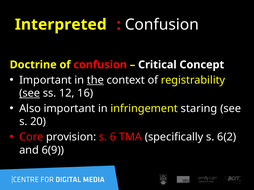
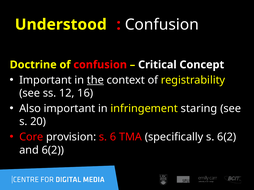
Interpreted: Interpreted -> Understood
see at (30, 93) underline: present -> none
and 6(9: 6(9 -> 6(2
